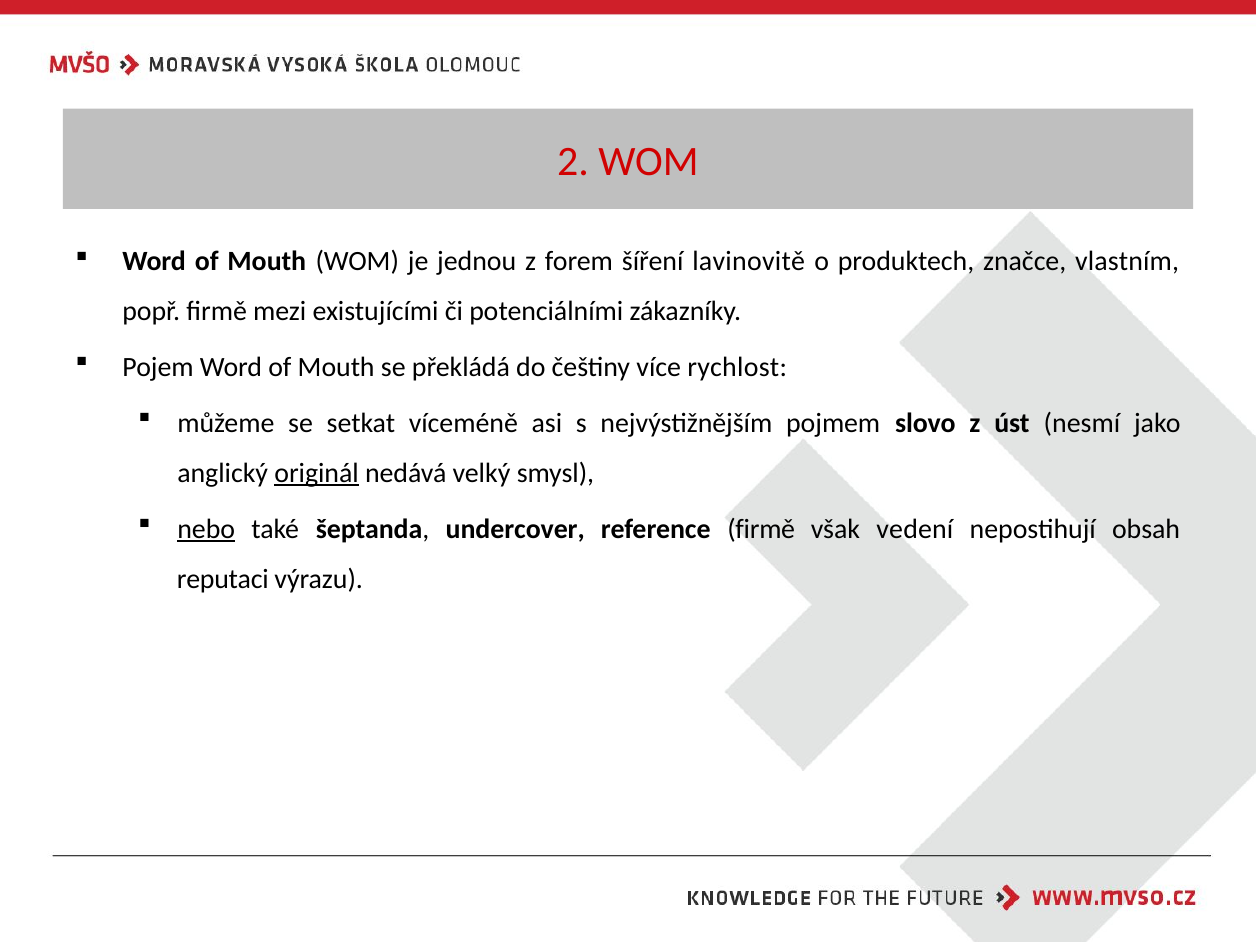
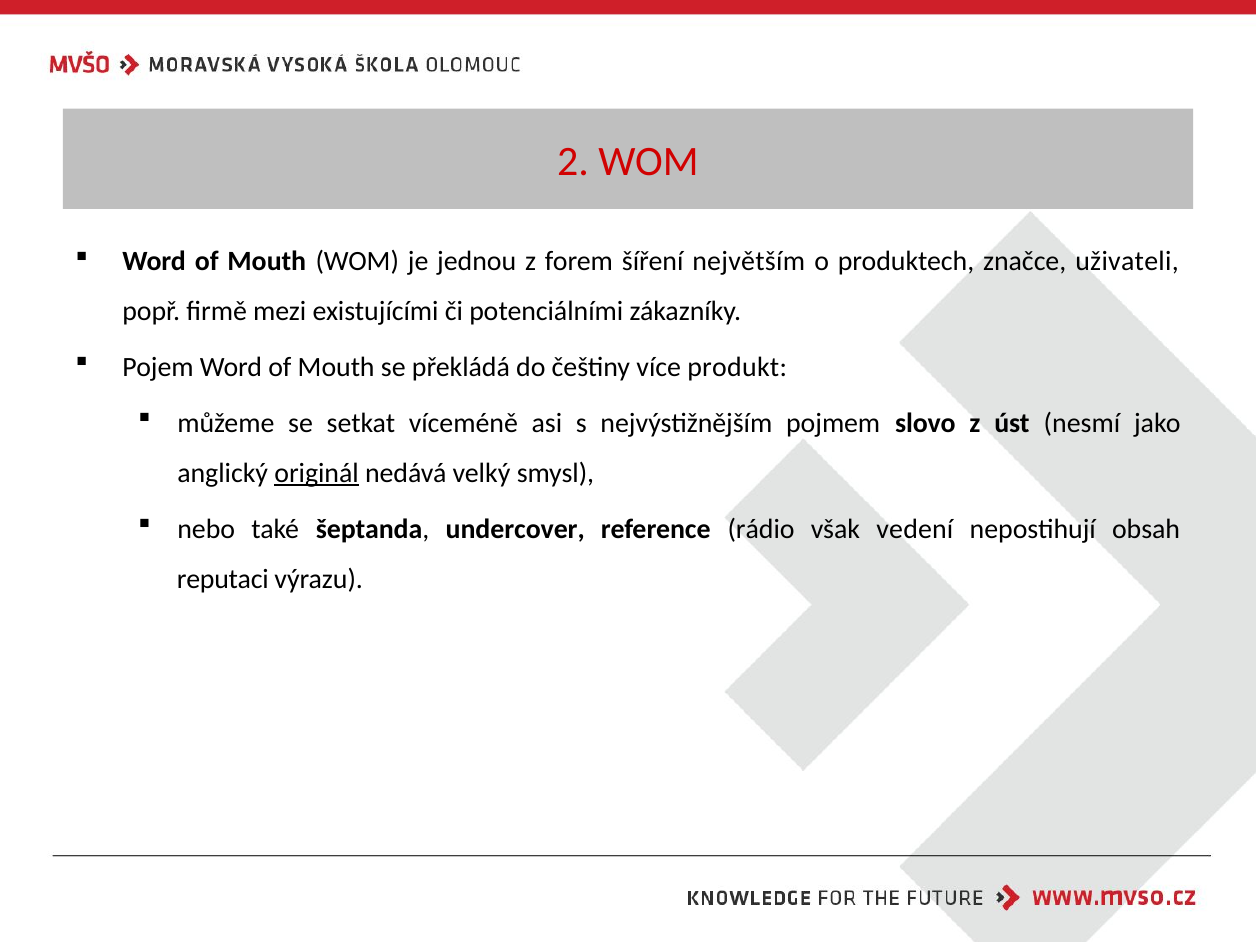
lavinovitě: lavinovitě -> největším
vlastním: vlastním -> uživateli
rychlost: rychlost -> produkt
nebo underline: present -> none
reference firmě: firmě -> rádio
